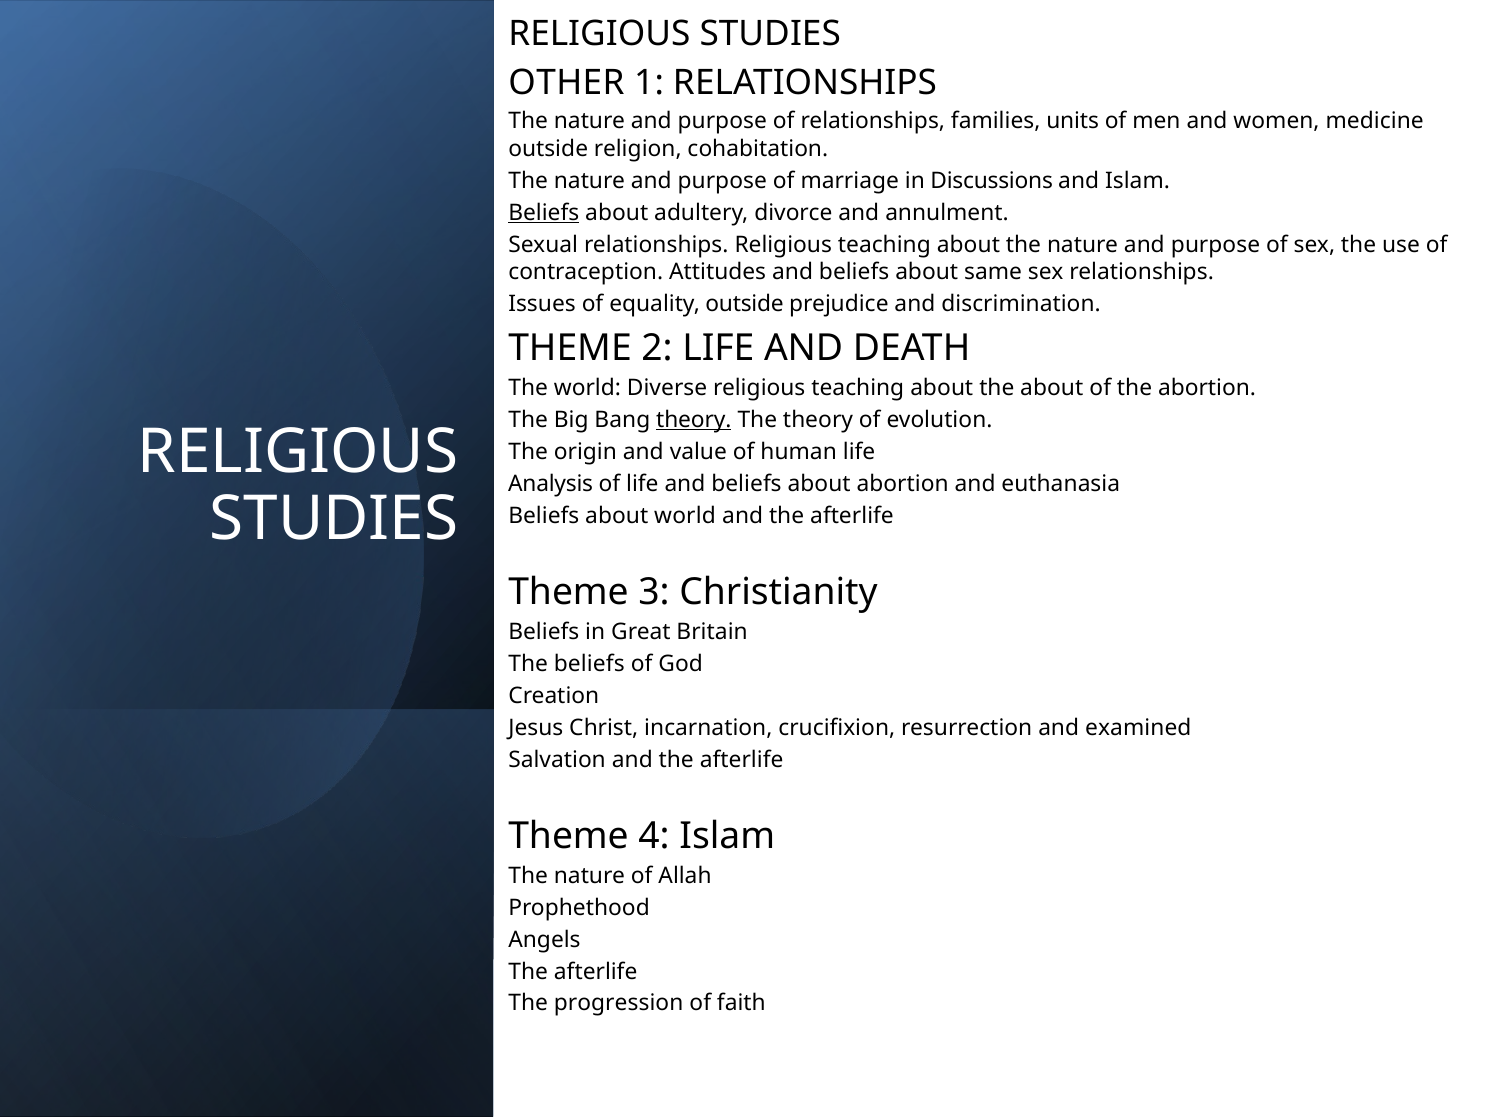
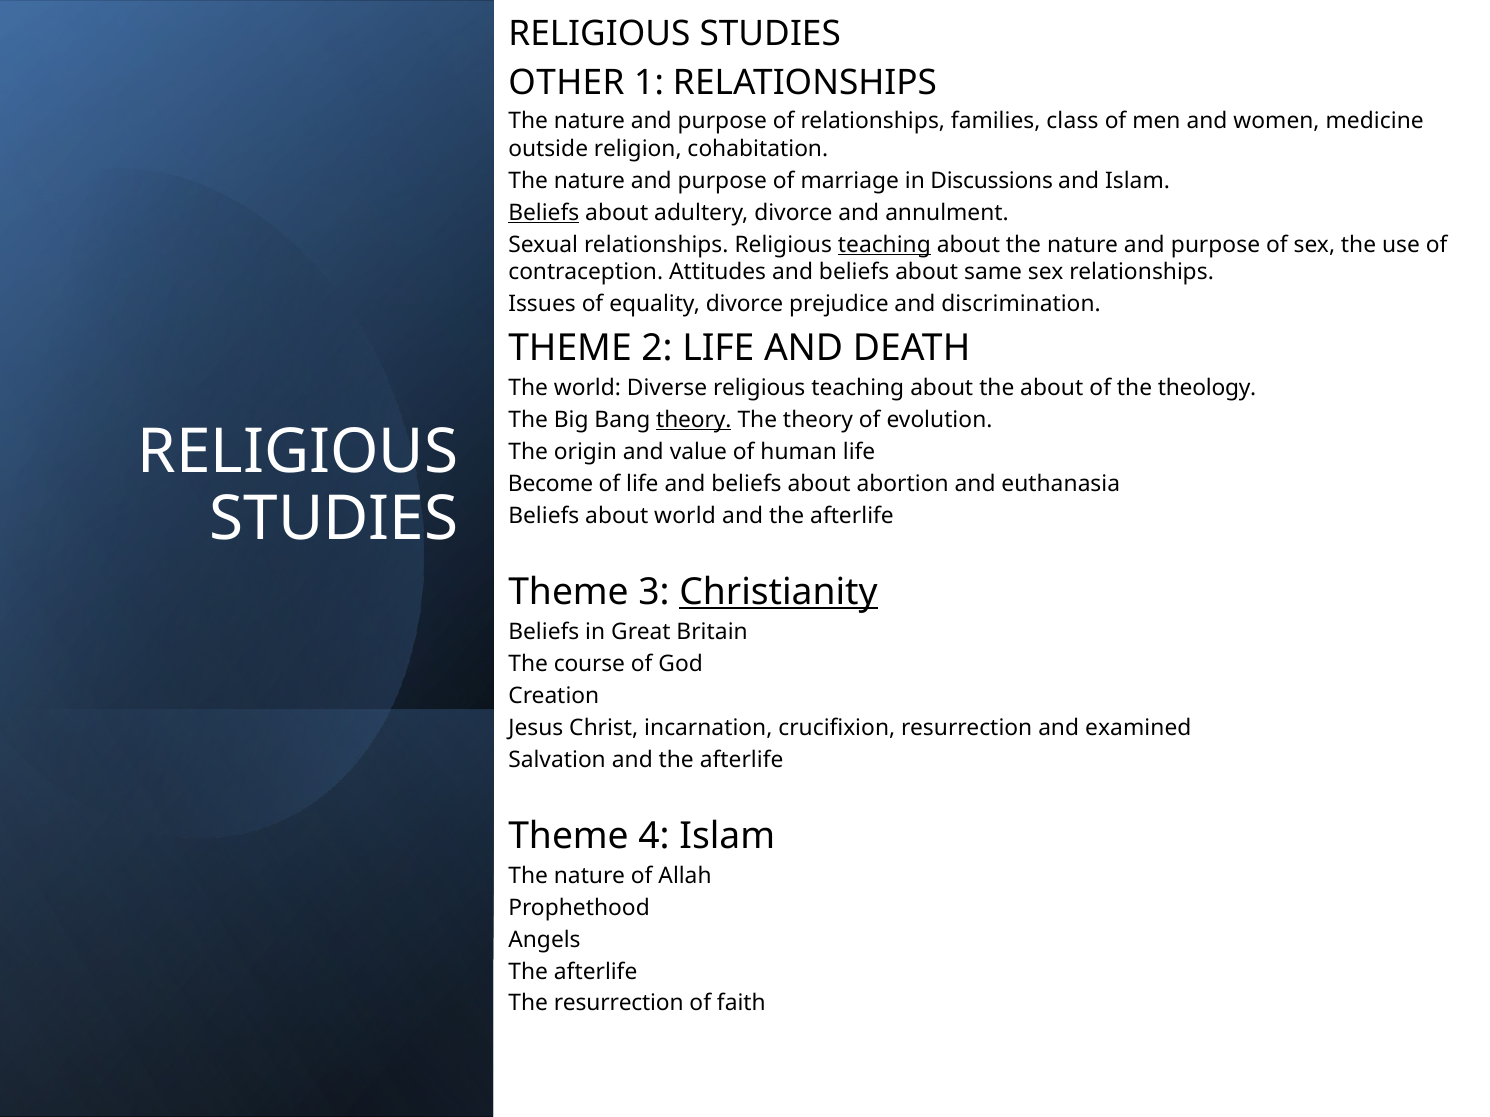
units: units -> class
teaching at (884, 245) underline: none -> present
equality outside: outside -> divorce
the abortion: abortion -> theology
Analysis: Analysis -> Become
Christianity underline: none -> present
The beliefs: beliefs -> course
The progression: progression -> resurrection
